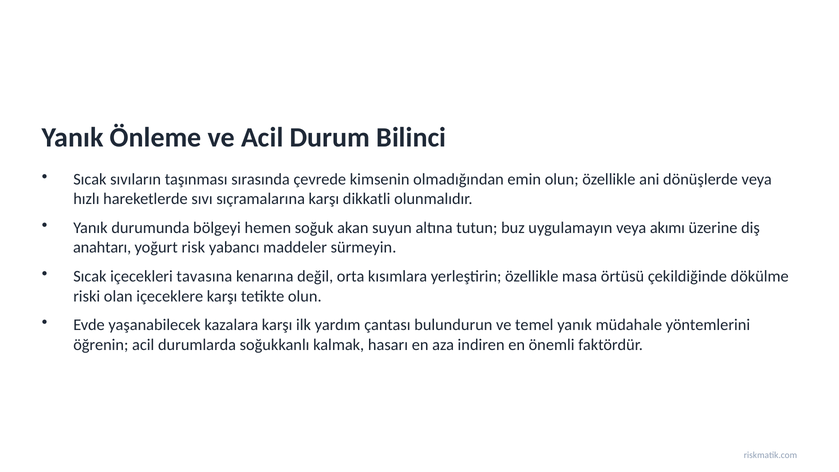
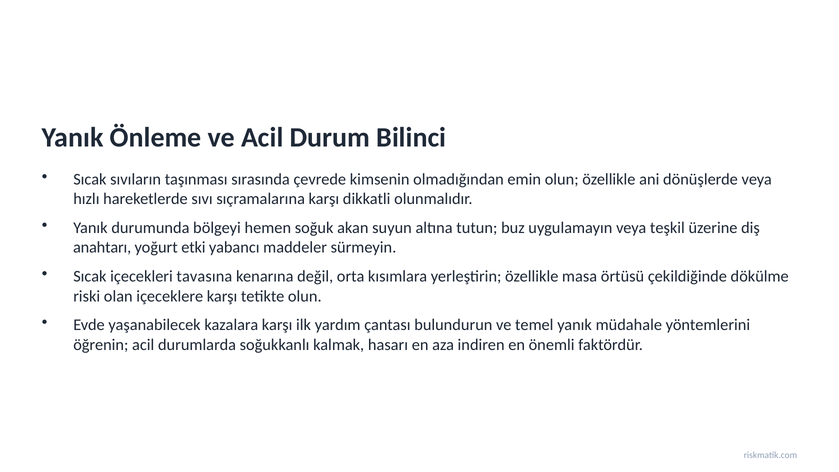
akımı: akımı -> teşkil
risk: risk -> etki
